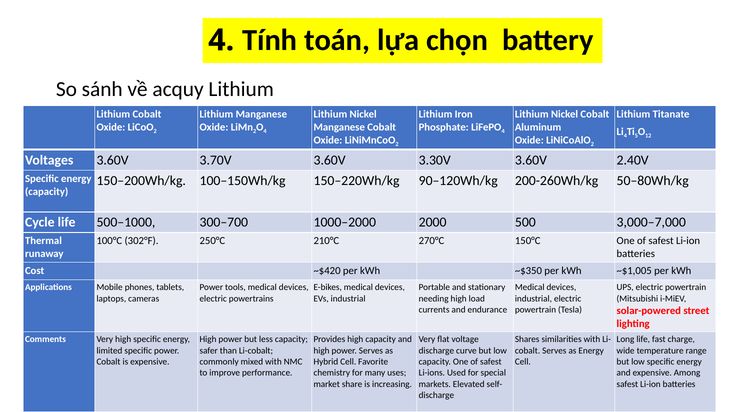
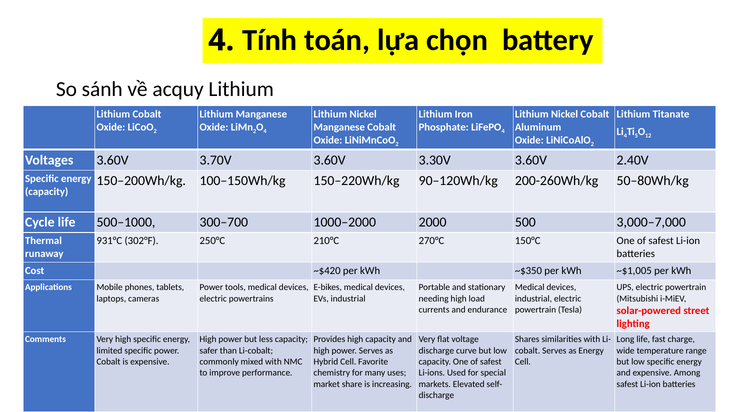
100°C: 100°C -> 931°C
